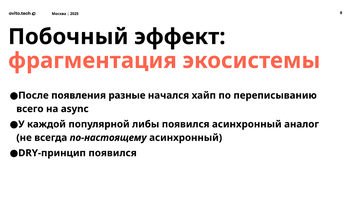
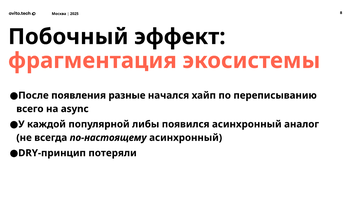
DRY-принцип появился: появился -> потеряли
